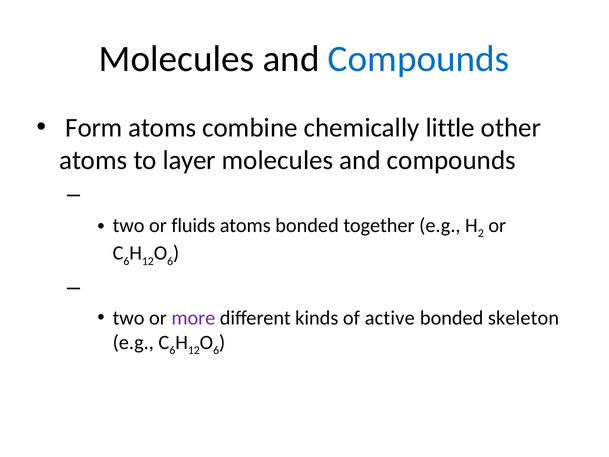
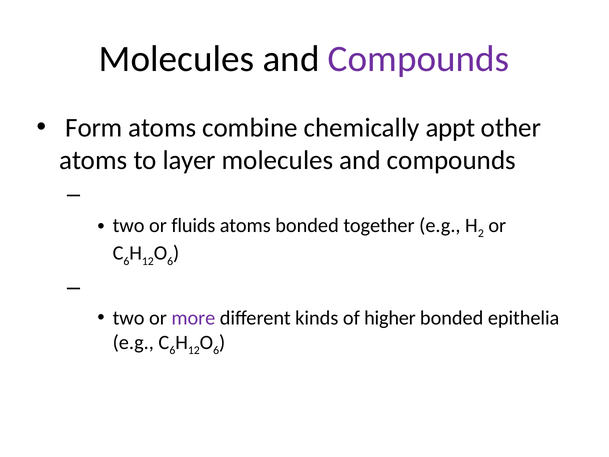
Compounds at (419, 59) colour: blue -> purple
little: little -> appt
active: active -> higher
skeleton: skeleton -> epithelia
